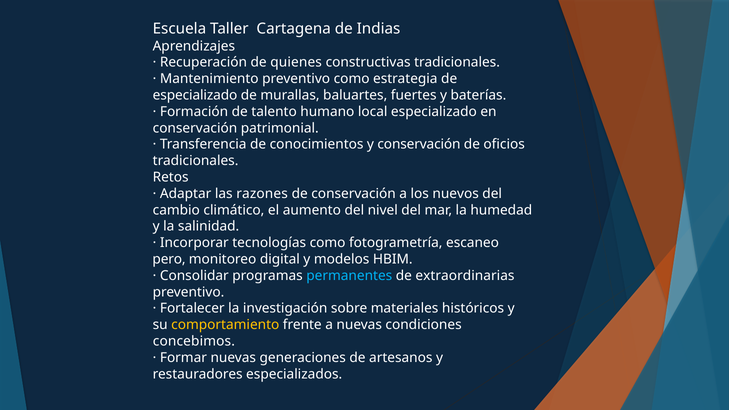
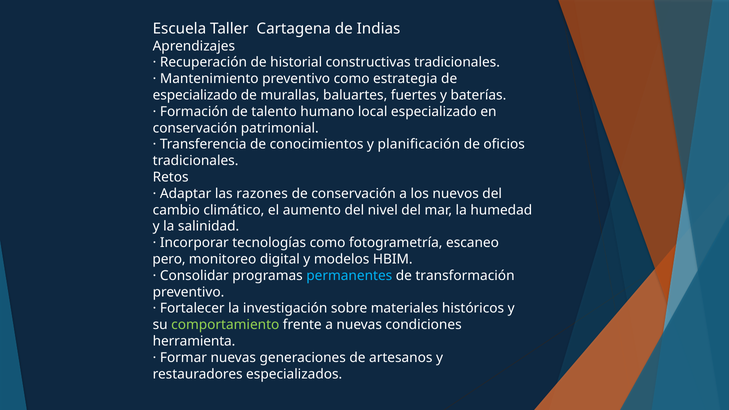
quienes: quienes -> historial
y conservación: conservación -> planificación
extraordinarias: extraordinarias -> transformación
comportamiento colour: yellow -> light green
concebimos: concebimos -> herramienta
